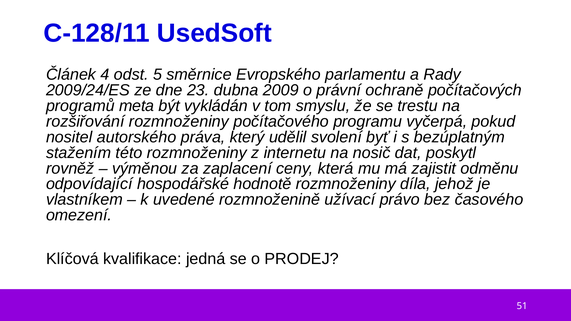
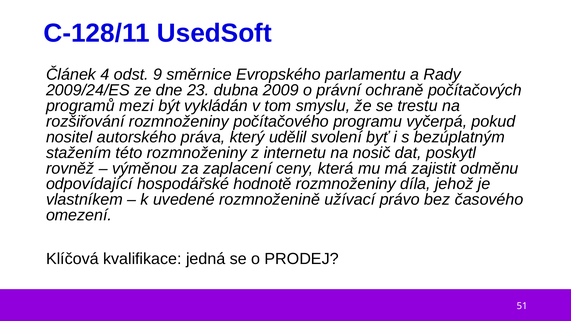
5: 5 -> 9
meta: meta -> mezi
